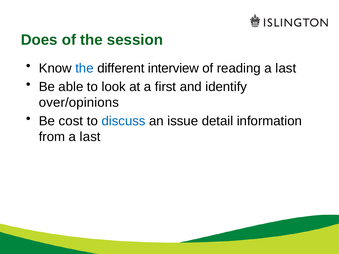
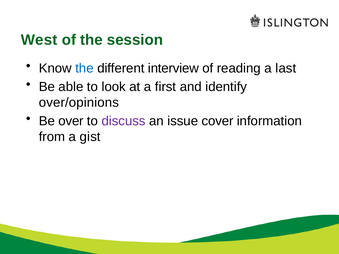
Does: Does -> West
cost: cost -> over
discuss colour: blue -> purple
detail: detail -> cover
from a last: last -> gist
